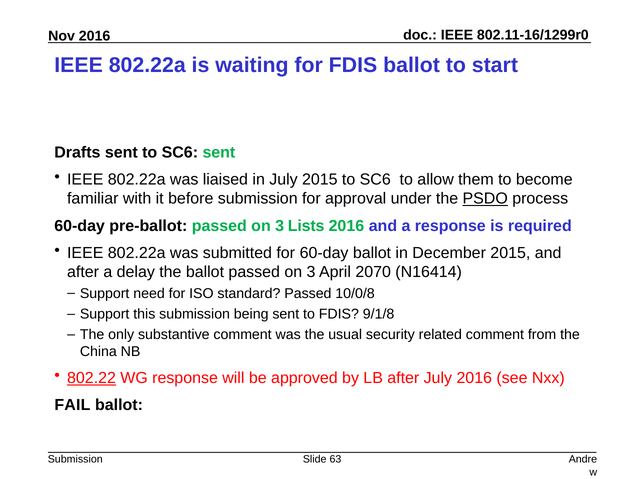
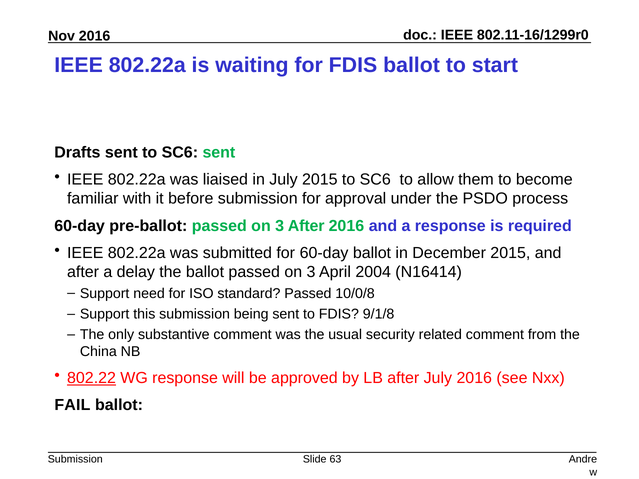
PSDO underline: present -> none
3 Lists: Lists -> After
2070: 2070 -> 2004
